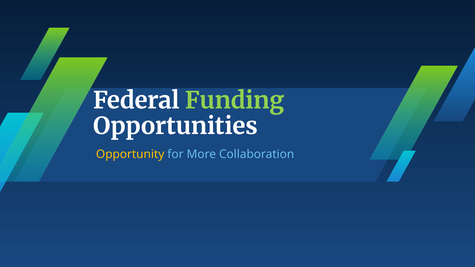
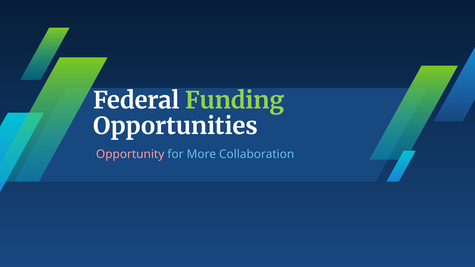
Opportunity colour: yellow -> pink
